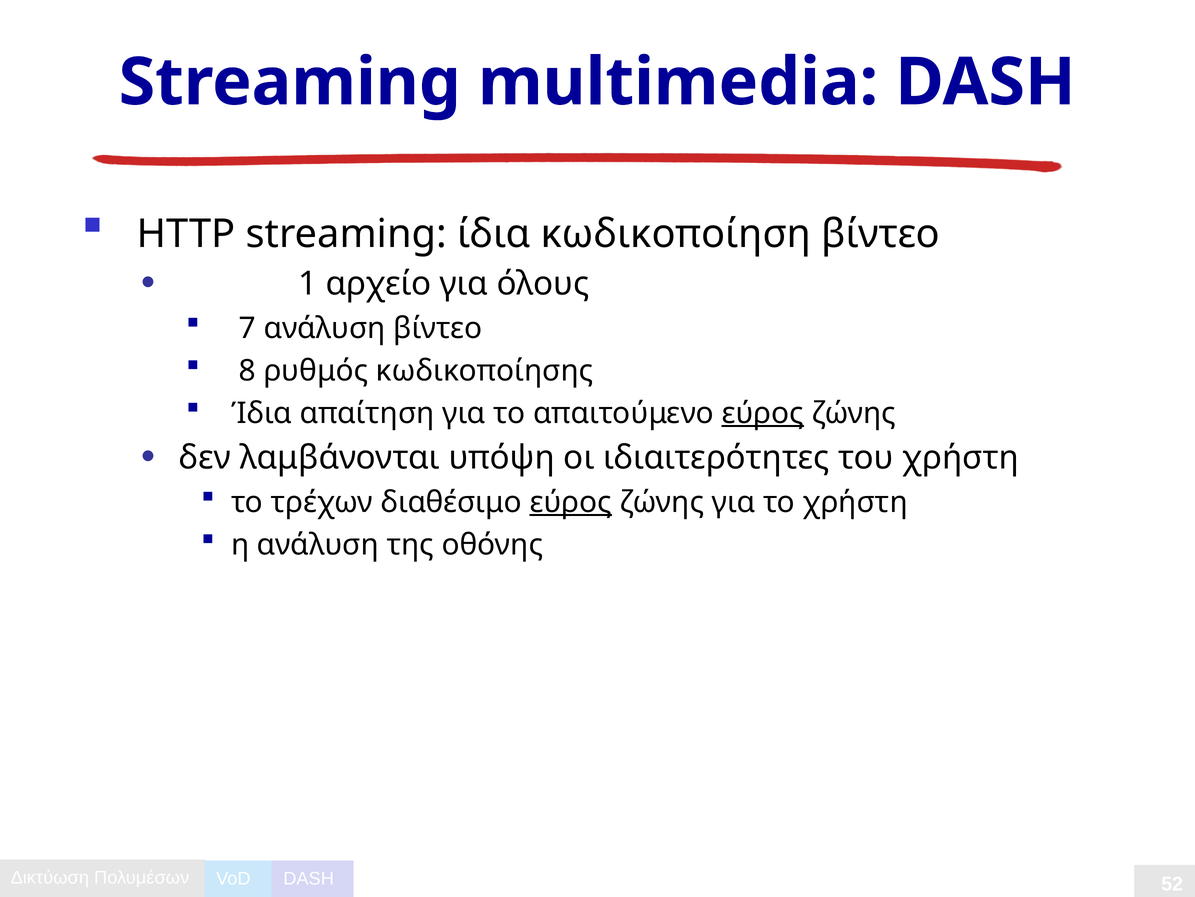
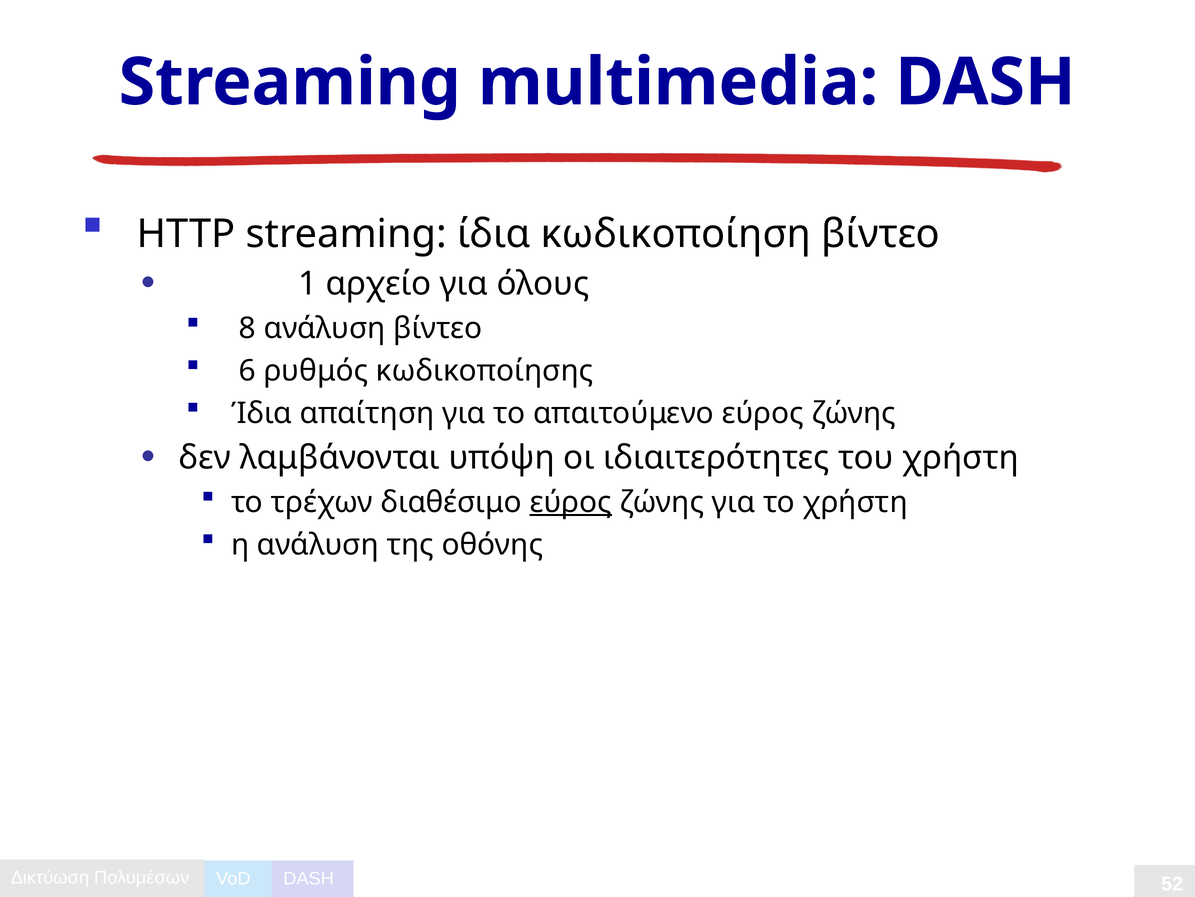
7: 7 -> 8
8: 8 -> 6
εύρος at (763, 413) underline: present -> none
